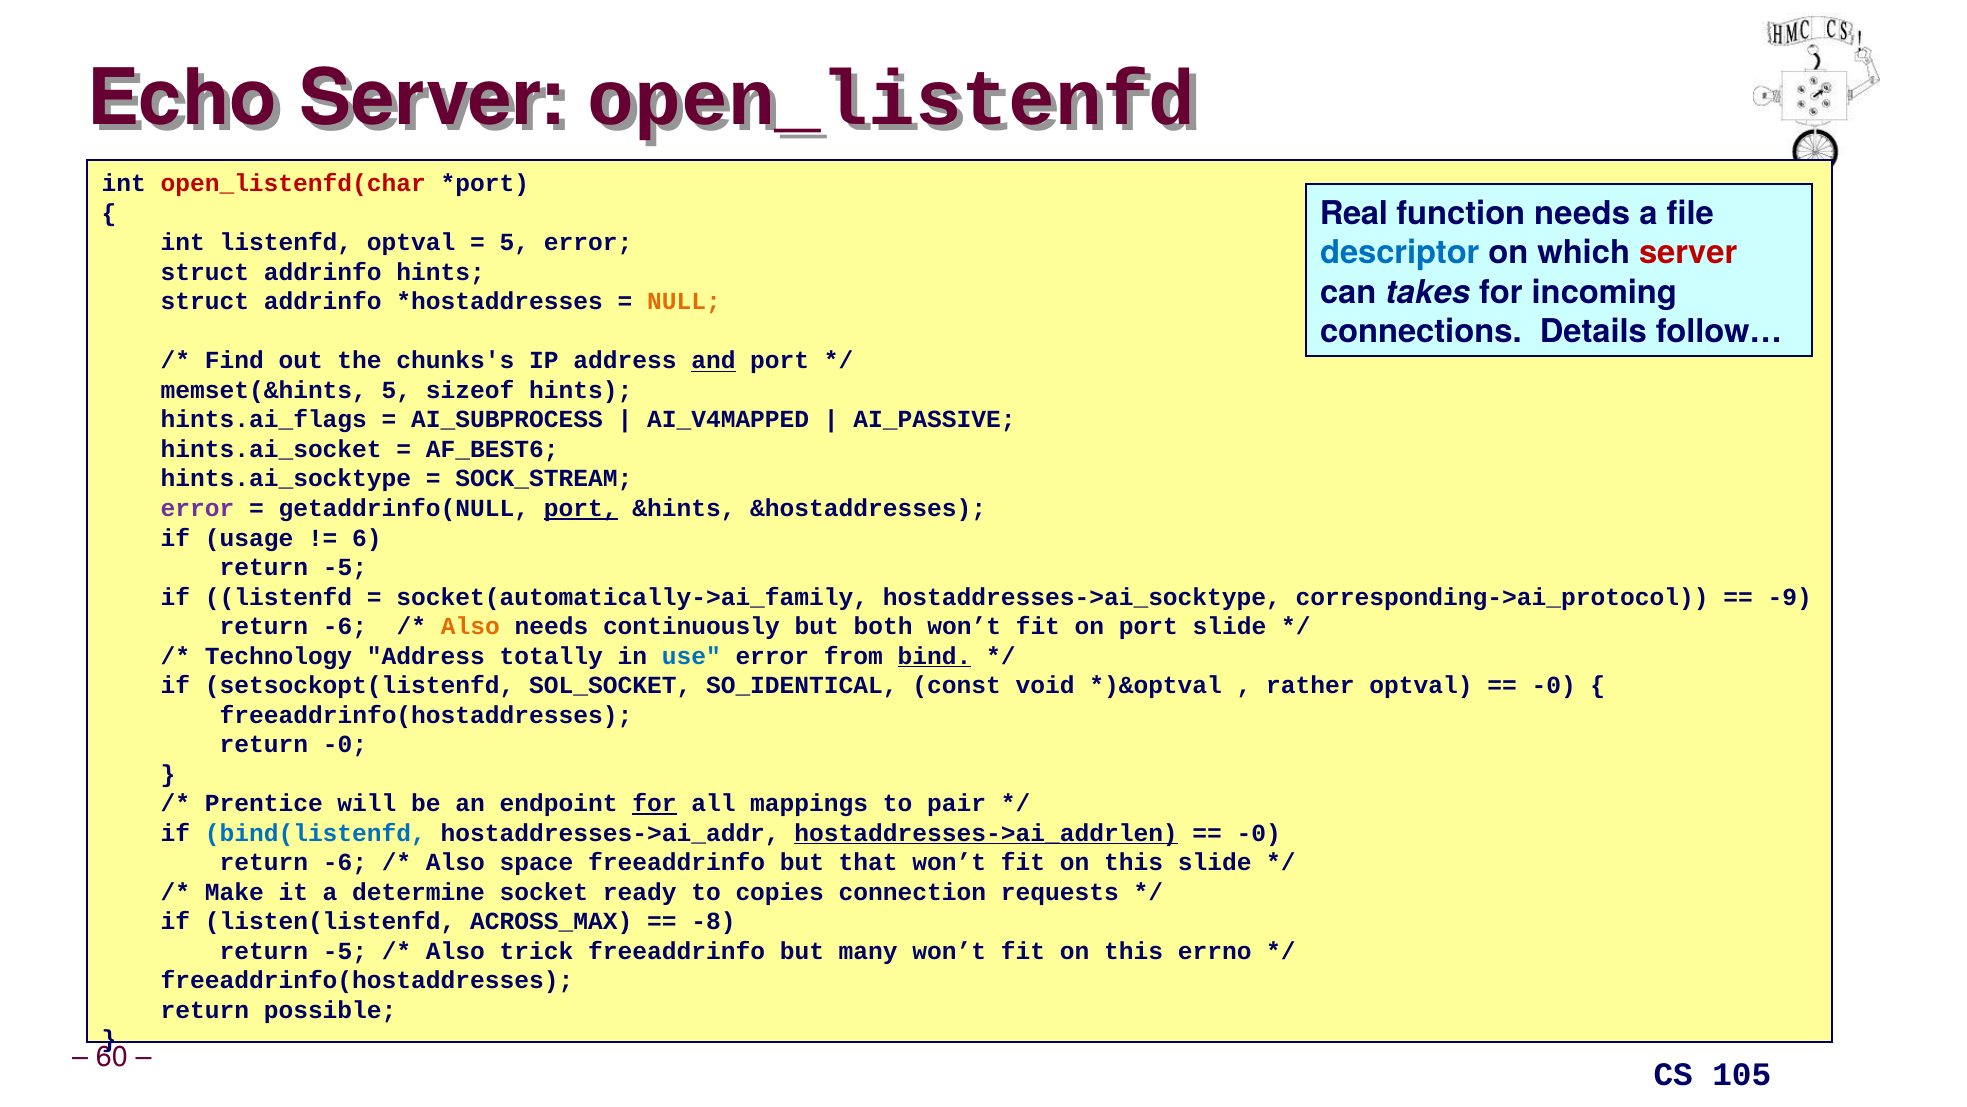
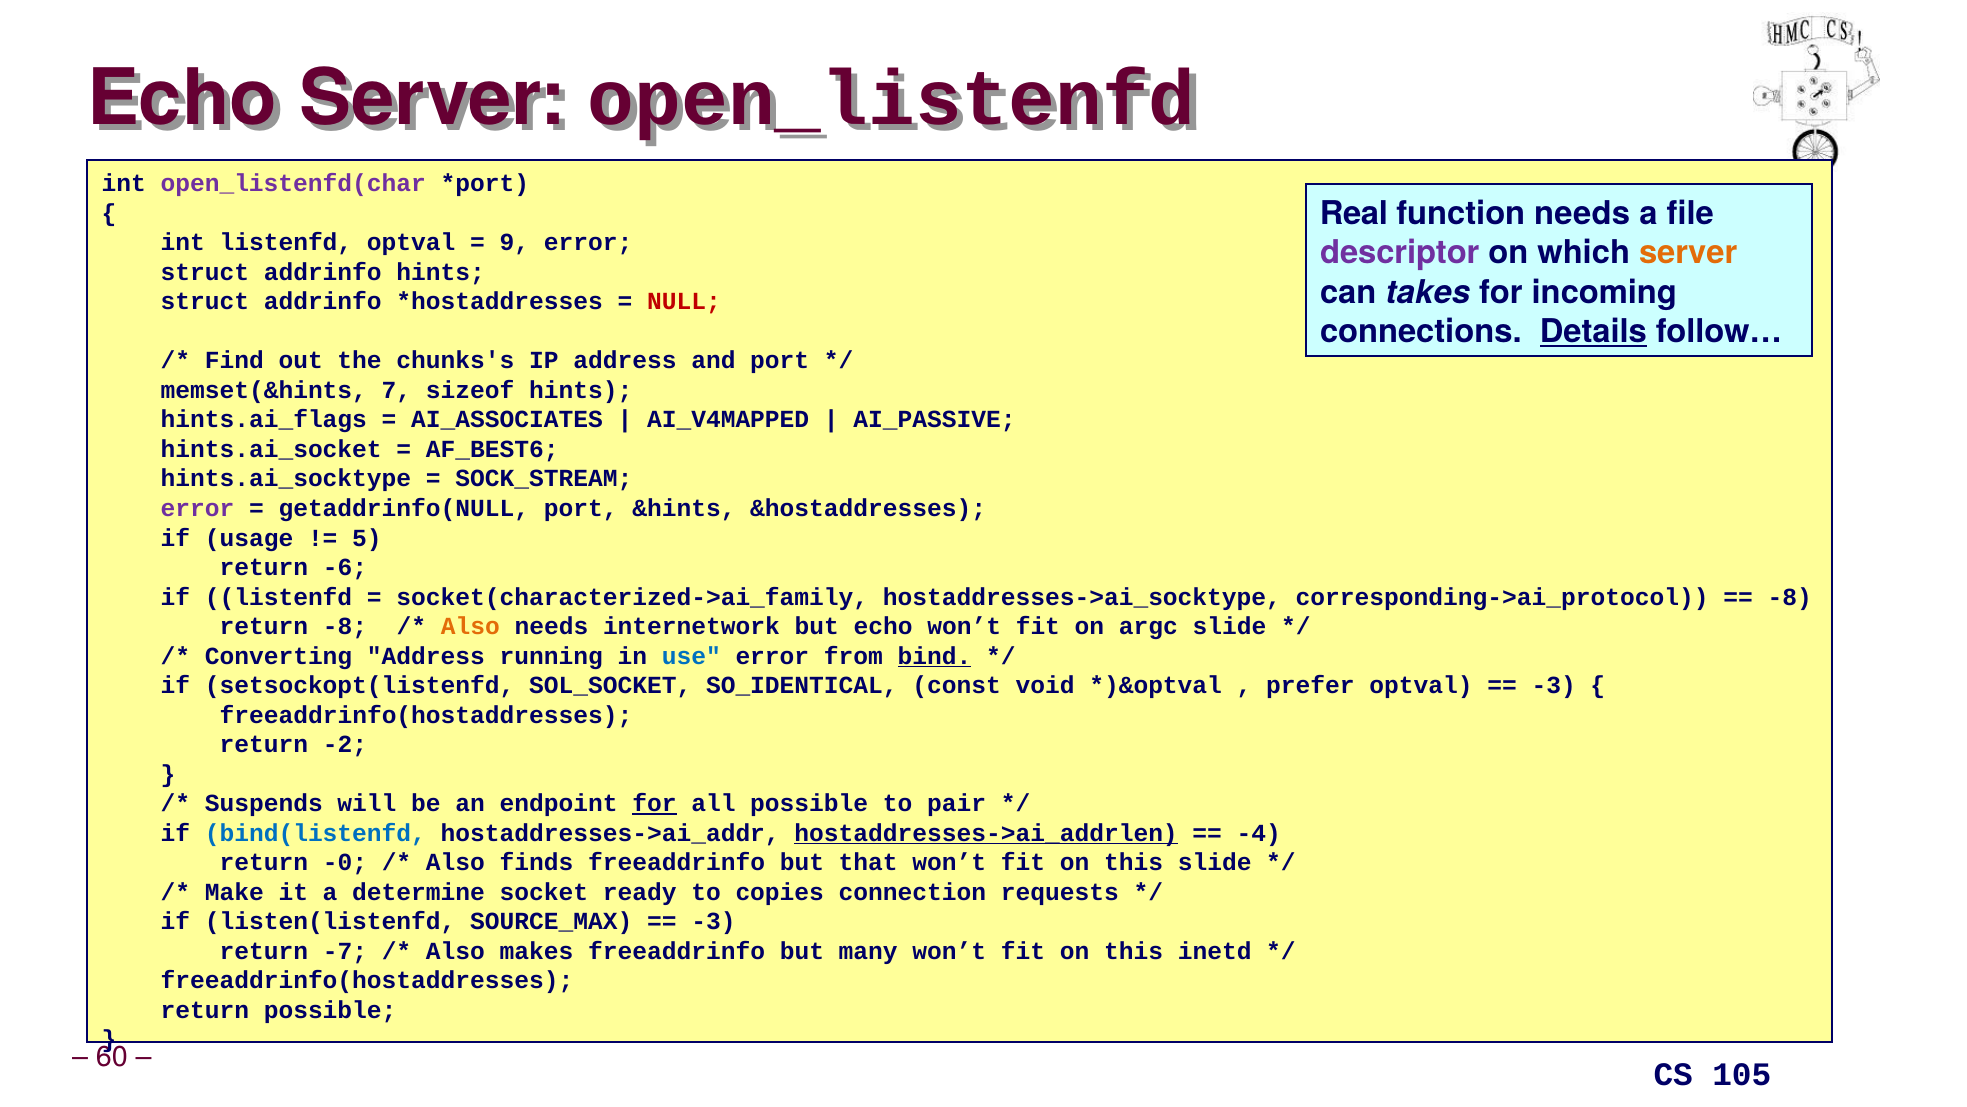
open_listenfd(char colour: red -> purple
5 at (514, 243): 5 -> 9
descriptor colour: blue -> purple
server at (1688, 253) colour: red -> orange
NULL colour: orange -> red
Details underline: none -> present
and underline: present -> none
memset(&hints 5: 5 -> 7
AI_SUBPROCESS: AI_SUBPROCESS -> AI_ASSOCIATES
port at (581, 508) underline: present -> none
6: 6 -> 5
-5 at (345, 567): -5 -> -6
socket(automatically->ai_family: socket(automatically->ai_family -> socket(characterized->ai_family
-9 at (1790, 597): -9 -> -8
-6 at (345, 626): -6 -> -8
continuously: continuously -> internetwork
but both: both -> echo
on port: port -> argc
Technology: Technology -> Converting
totally: totally -> running
rather: rather -> prefer
-0 at (1554, 685): -0 -> -3
return -0: -0 -> -2
Prentice: Prentice -> Suspends
all mappings: mappings -> possible
-0 at (1259, 833): -0 -> -4
-6 at (345, 862): -6 -> -0
space: space -> finds
ACROSS_MAX: ACROSS_MAX -> SOURCE_MAX
-8 at (713, 921): -8 -> -3
-5 at (345, 951): -5 -> -7
trick: trick -> makes
errno: errno -> inetd
